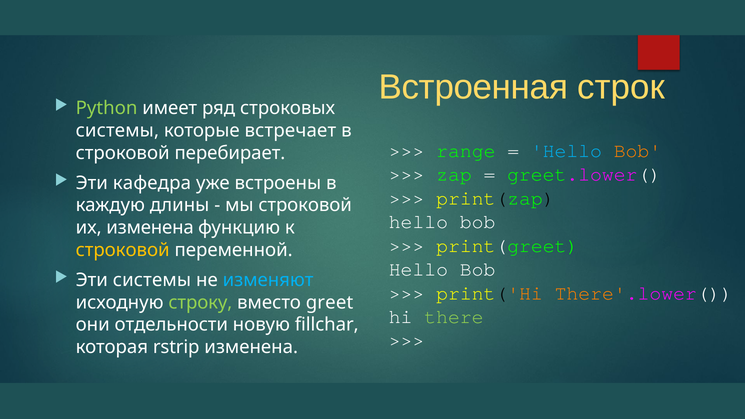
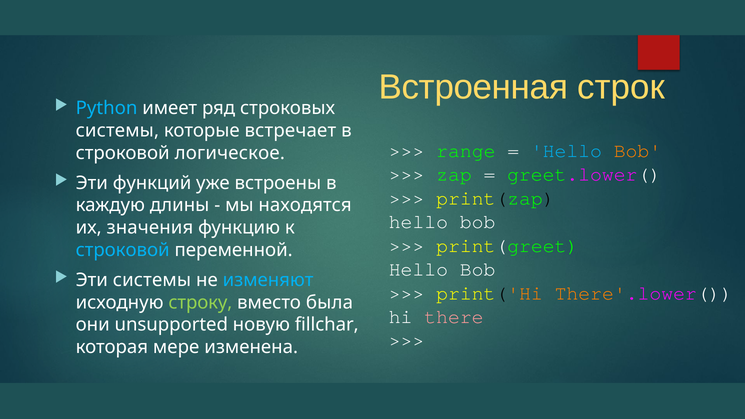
Python colour: light green -> light blue
перебирает: перебирает -> логическое
кафедра: кафедра -> функций
мы строковой: строковой -> находятся
их изменена: изменена -> значения
строковой at (123, 250) colour: yellow -> light blue
greet: greet -> была
there colour: light green -> pink
отдельности: отдельности -> unsupported
rstrip: rstrip -> мере
